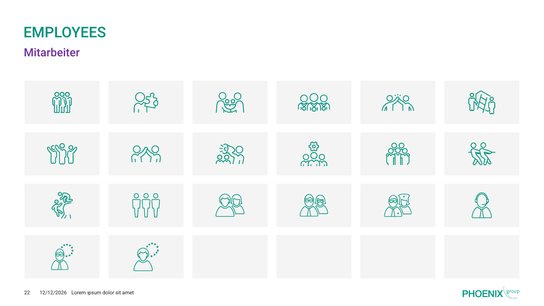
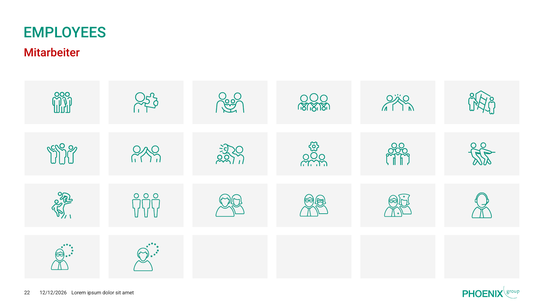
Mitarbeiter colour: purple -> red
